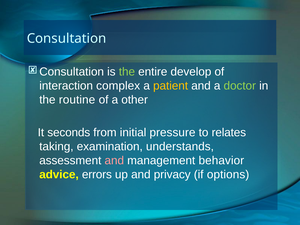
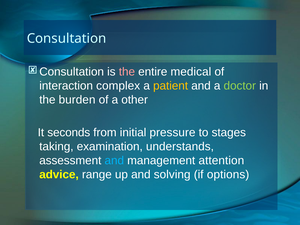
the at (127, 72) colour: light green -> pink
develop: develop -> medical
routine: routine -> burden
relates: relates -> stages
and at (114, 161) colour: pink -> light blue
behavior: behavior -> attention
errors: errors -> range
privacy: privacy -> solving
